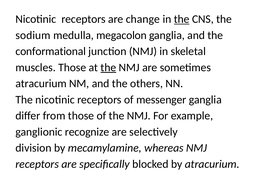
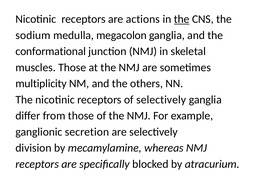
change: change -> actions
the at (108, 67) underline: present -> none
atracurium at (41, 83): atracurium -> multiplicity
of messenger: messenger -> selectively
recognize: recognize -> secretion
